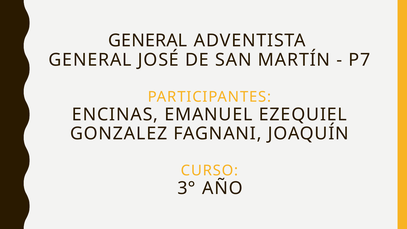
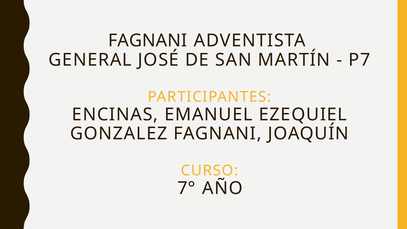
GENERAL at (148, 41): GENERAL -> FAGNANI
3°: 3° -> 7°
